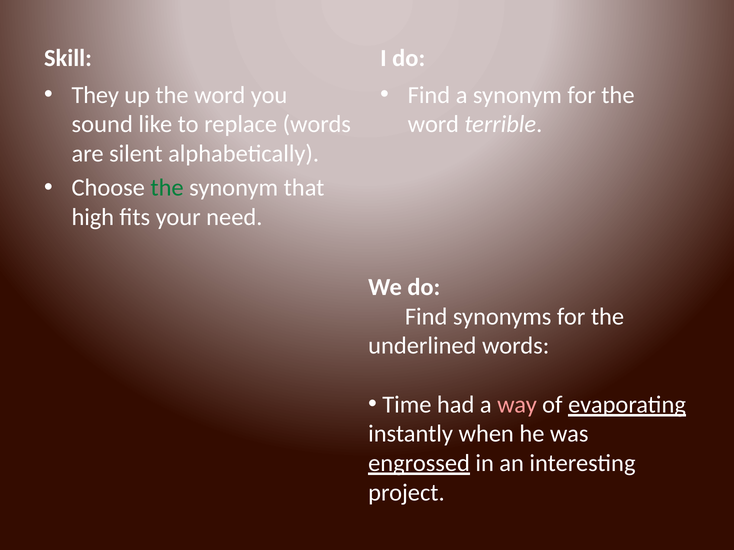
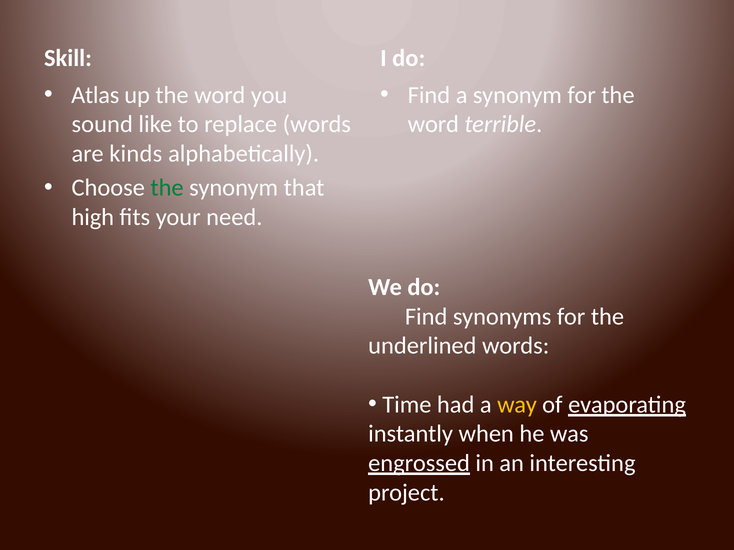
They: They -> Atlas
silent: silent -> kinds
way colour: pink -> yellow
